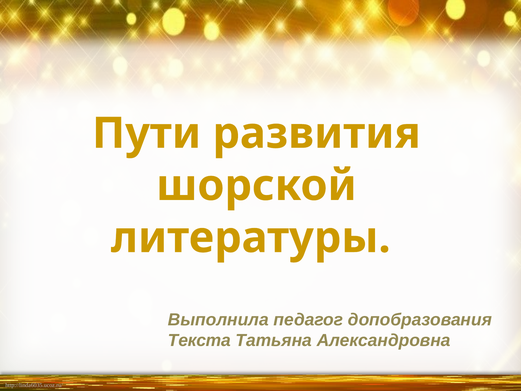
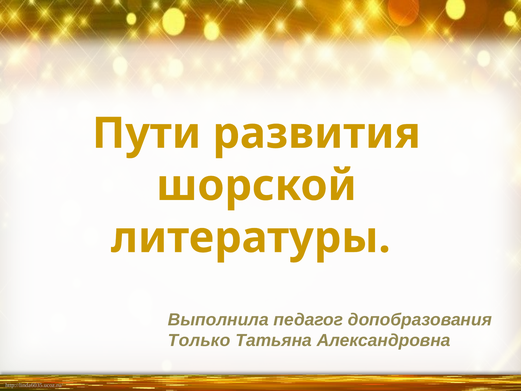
Текста: Текста -> Только
